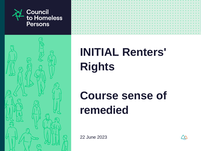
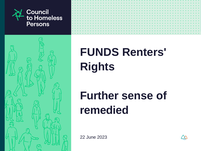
INITIAL: INITIAL -> FUNDS
Course: Course -> Further
